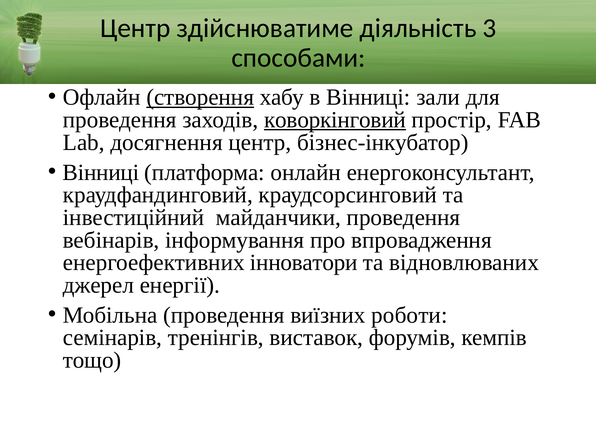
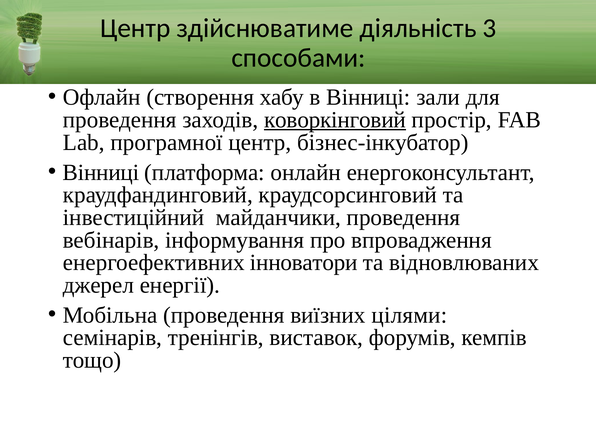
створення underline: present -> none
досягнення: досягнення -> програмної
роботи: роботи -> цілями
